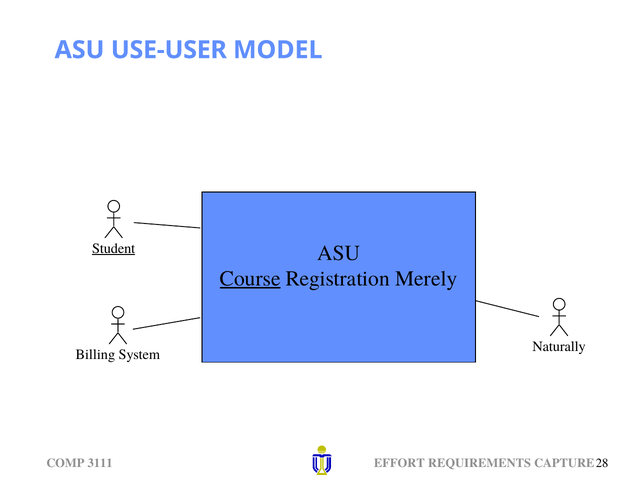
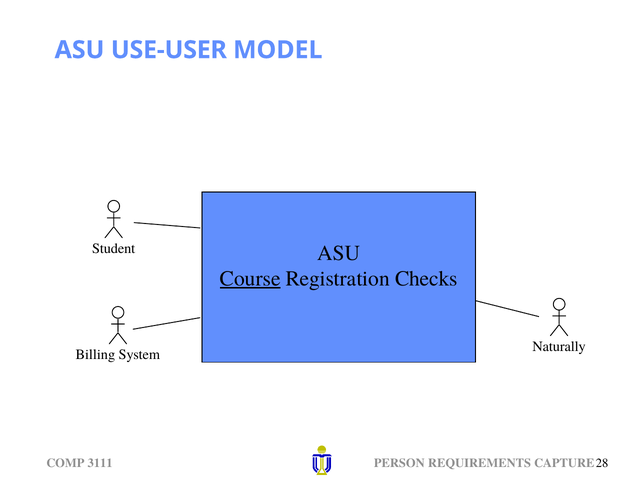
Student underline: present -> none
Merely: Merely -> Checks
EFFORT: EFFORT -> PERSON
